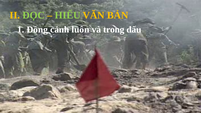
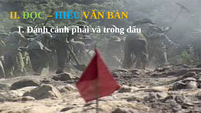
HIỂU colour: light green -> light blue
Đồng: Đồng -> Đánh
luôn: luôn -> phải
